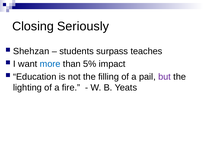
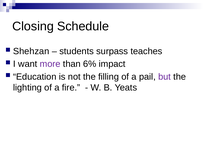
Seriously: Seriously -> Schedule
more colour: blue -> purple
5%: 5% -> 6%
